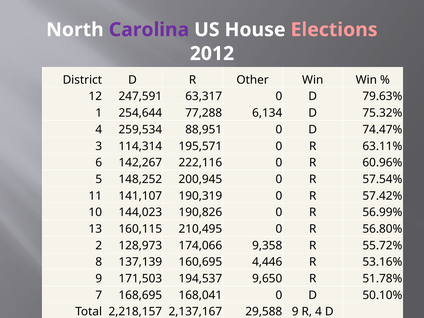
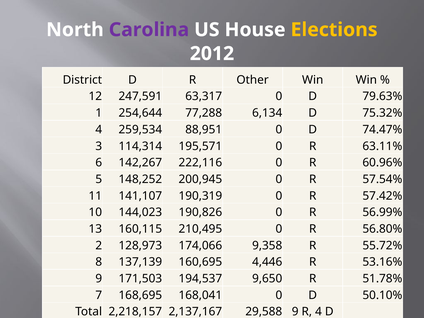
Elections colour: pink -> yellow
